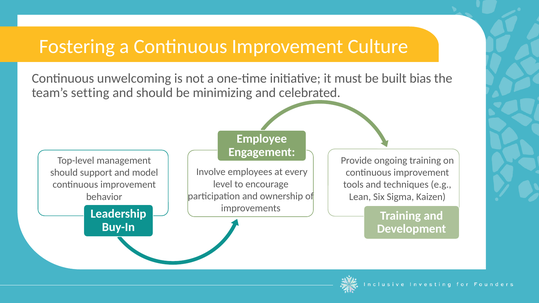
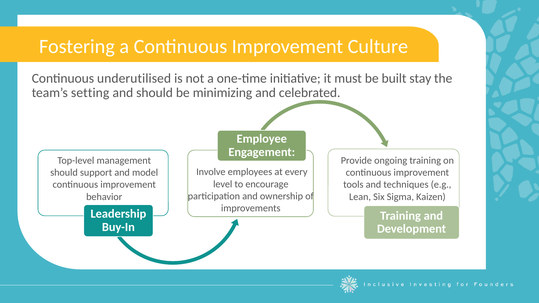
unwelcoming: unwelcoming -> underutilised
bias: bias -> stay
